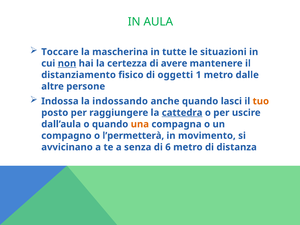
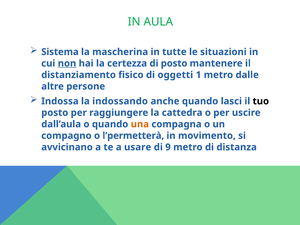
Toccare: Toccare -> Sistema
di avere: avere -> posto
tuo colour: orange -> black
cattedra underline: present -> none
senza: senza -> usare
6: 6 -> 9
